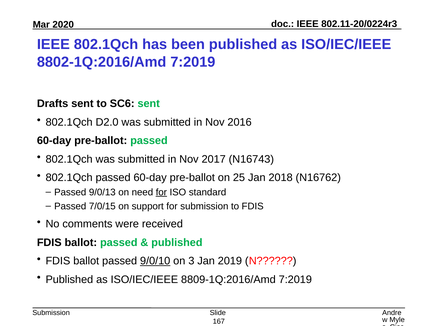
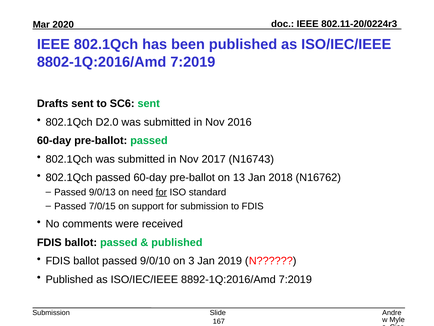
25: 25 -> 13
9/0/10 underline: present -> none
8809-1Q:2016/Amd: 8809-1Q:2016/Amd -> 8892-1Q:2016/Amd
